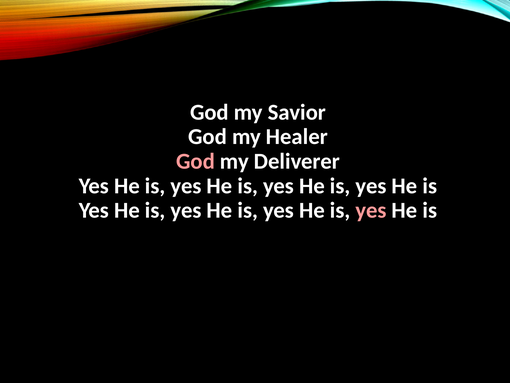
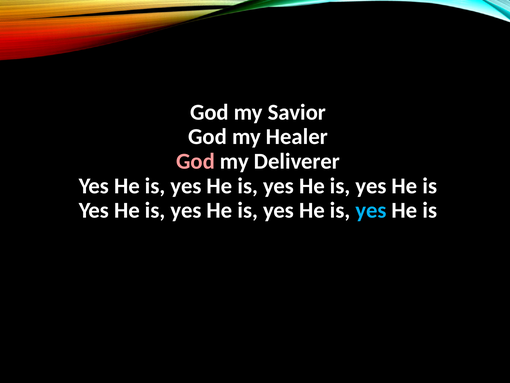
yes at (371, 210) colour: pink -> light blue
